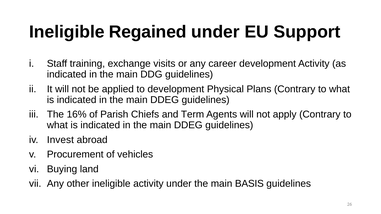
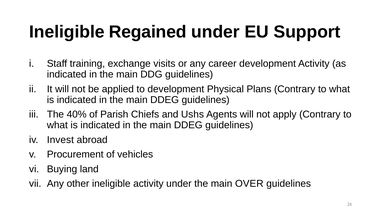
16%: 16% -> 40%
Term: Term -> Ushs
BASIS: BASIS -> OVER
